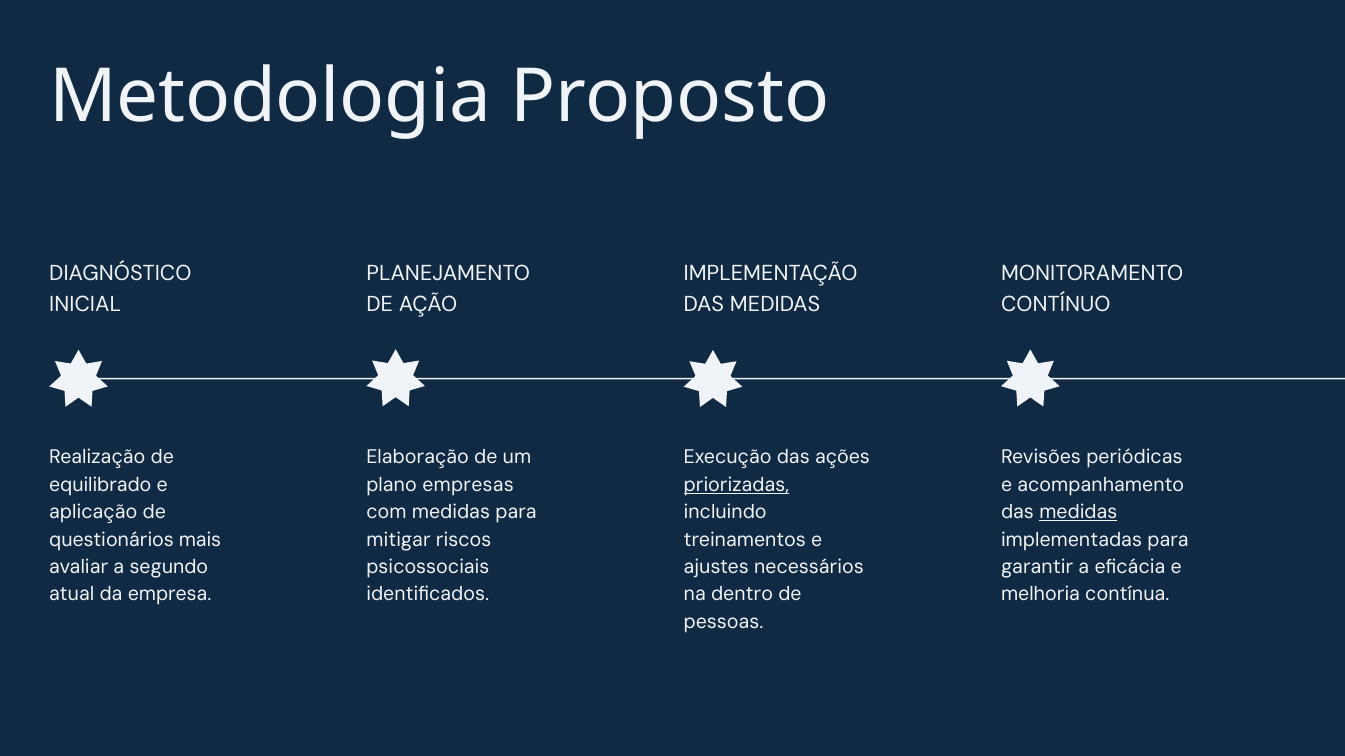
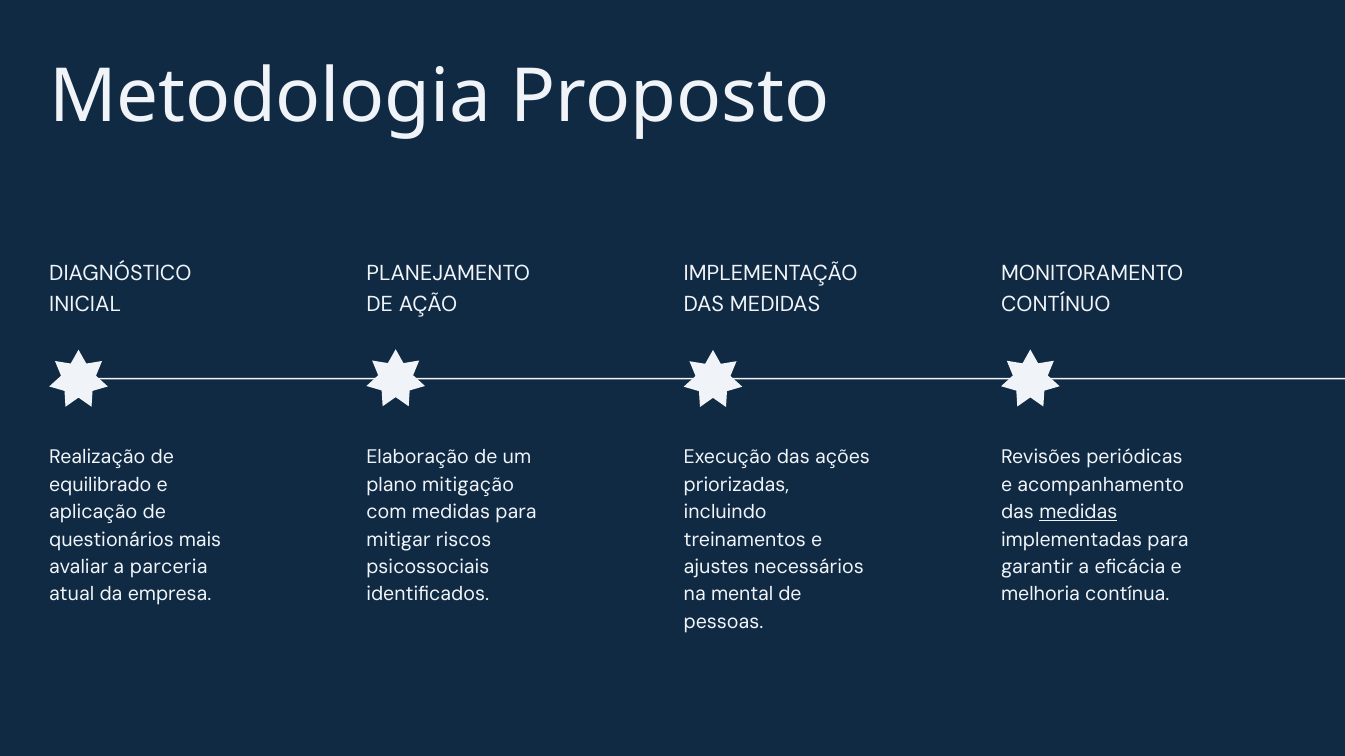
empresas: empresas -> mitigação
priorizadas underline: present -> none
segundo: segundo -> parceria
dentro: dentro -> mental
